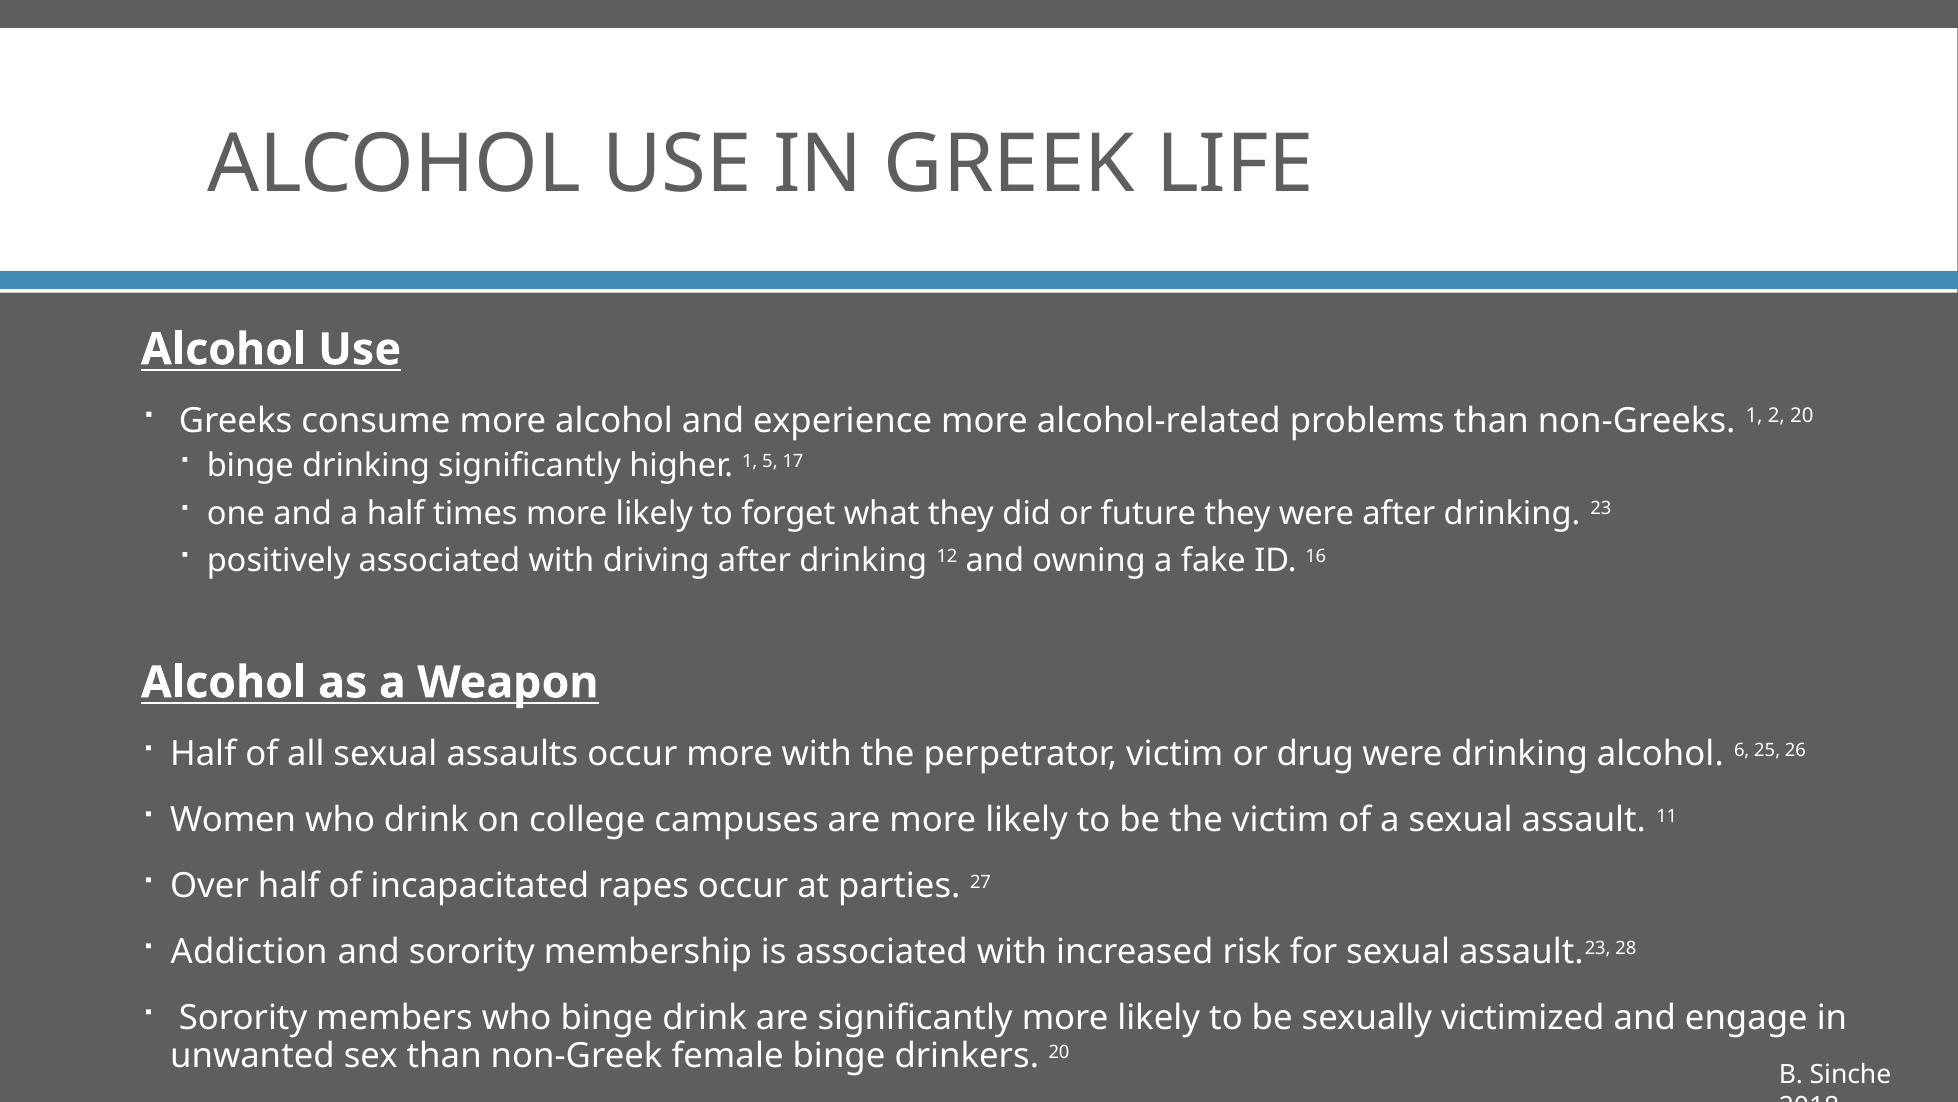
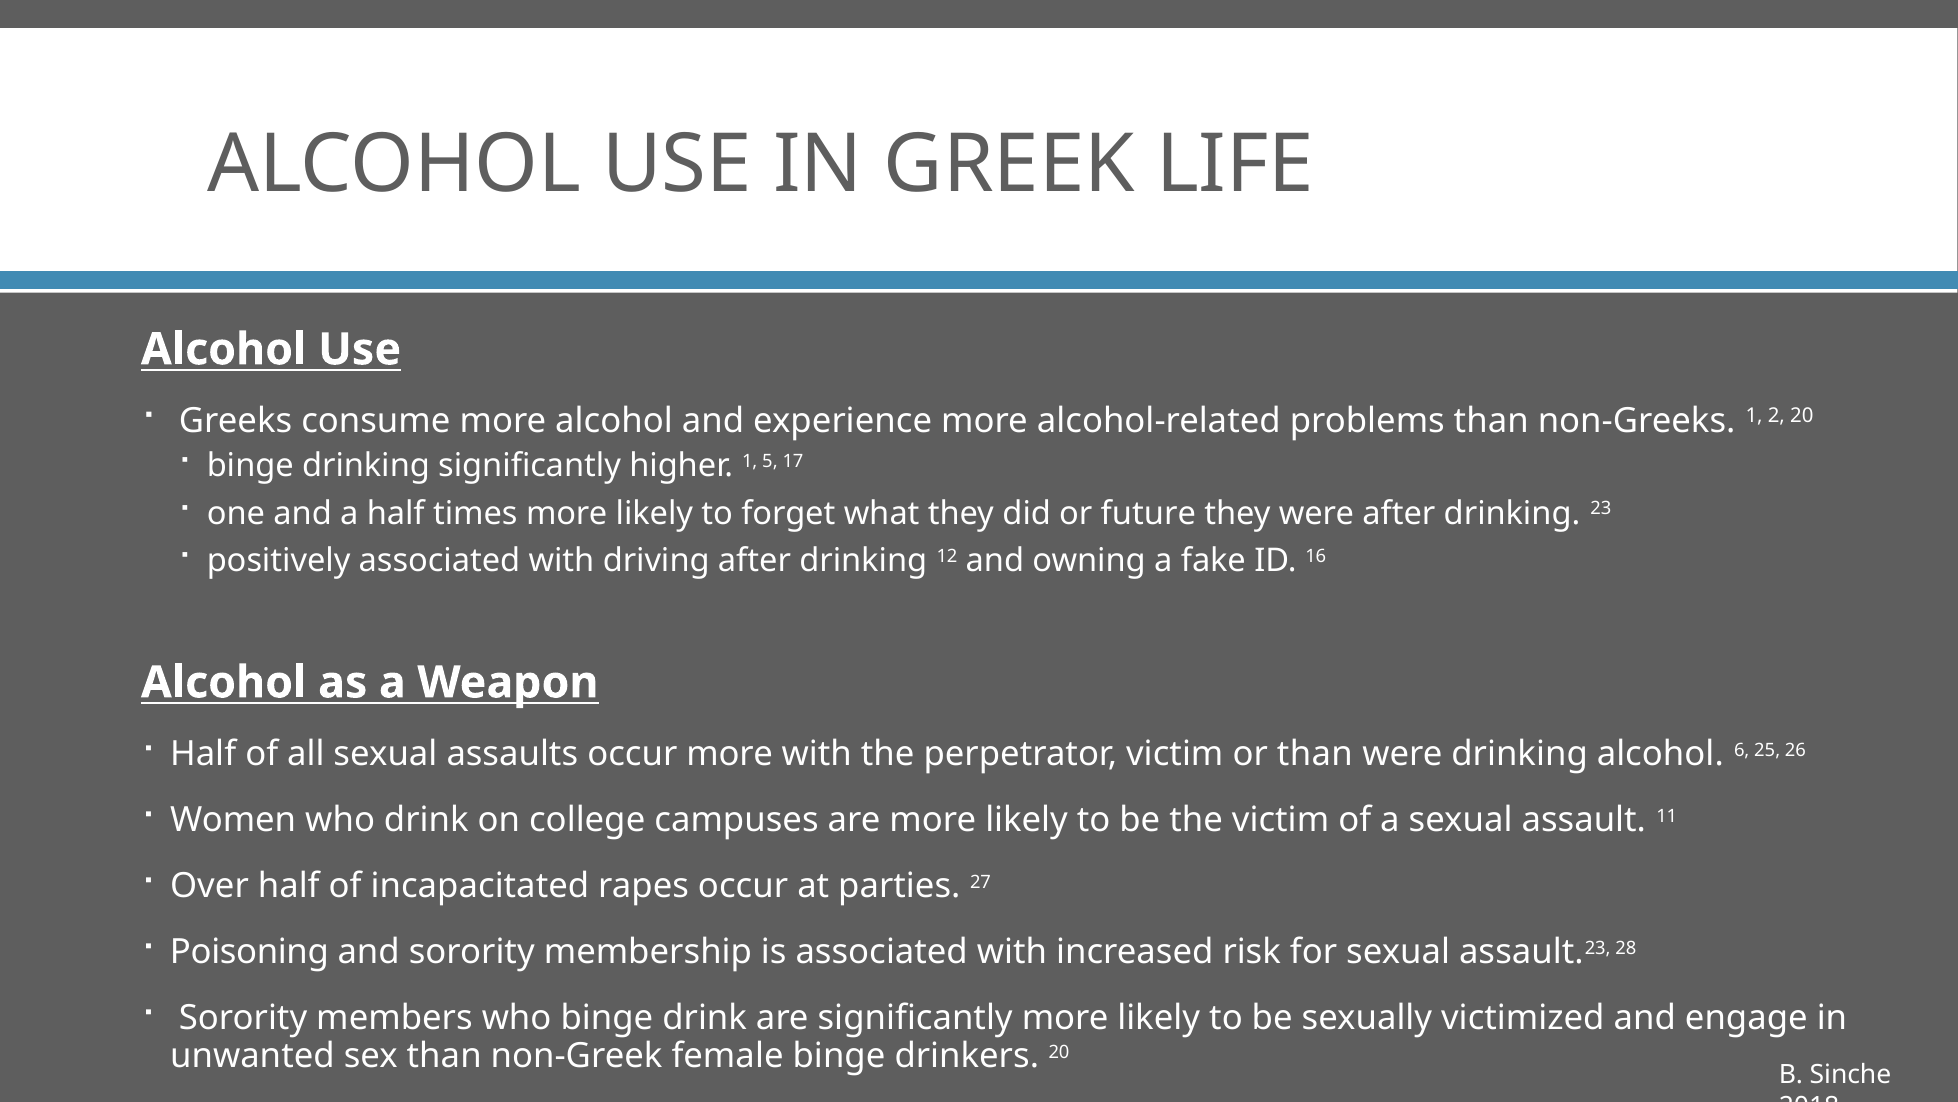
or drug: drug -> than
Addiction: Addiction -> Poisoning
